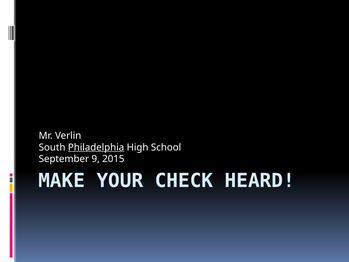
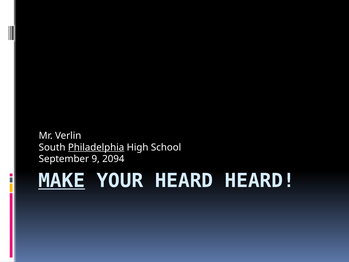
2015: 2015 -> 2094
MAKE underline: none -> present
YOUR CHECK: CHECK -> HEARD
